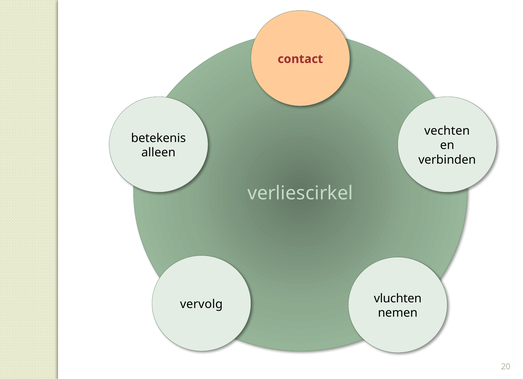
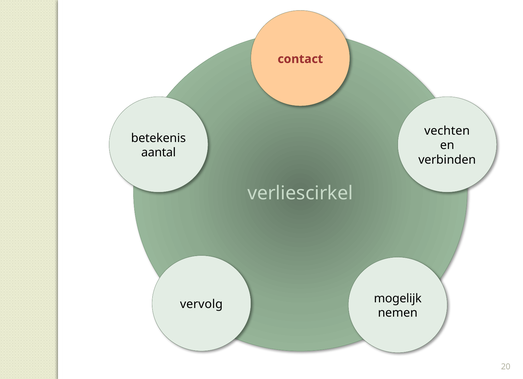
alleen: alleen -> aantal
vluchten: vluchten -> mogelijk
